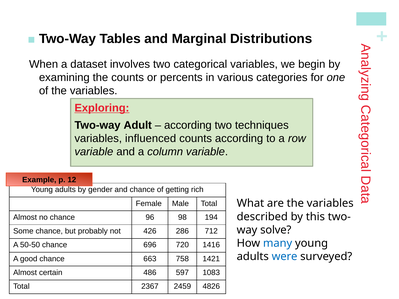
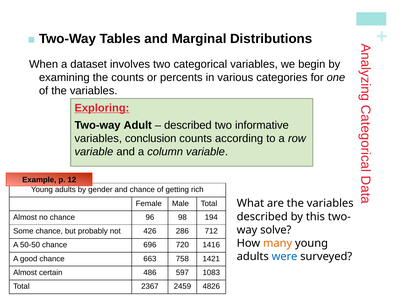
according at (188, 125): according -> described
techniques: techniques -> informative
influenced: influenced -> conclusion
many colour: blue -> orange
